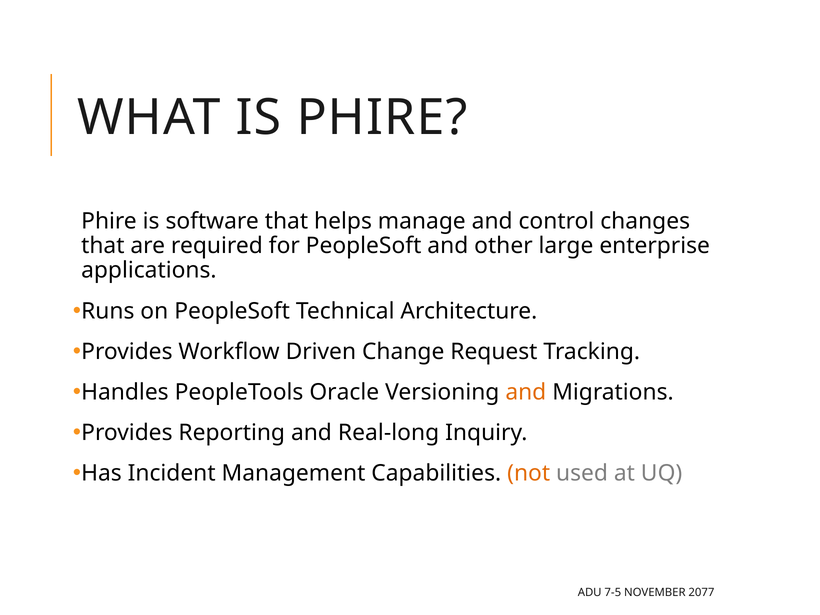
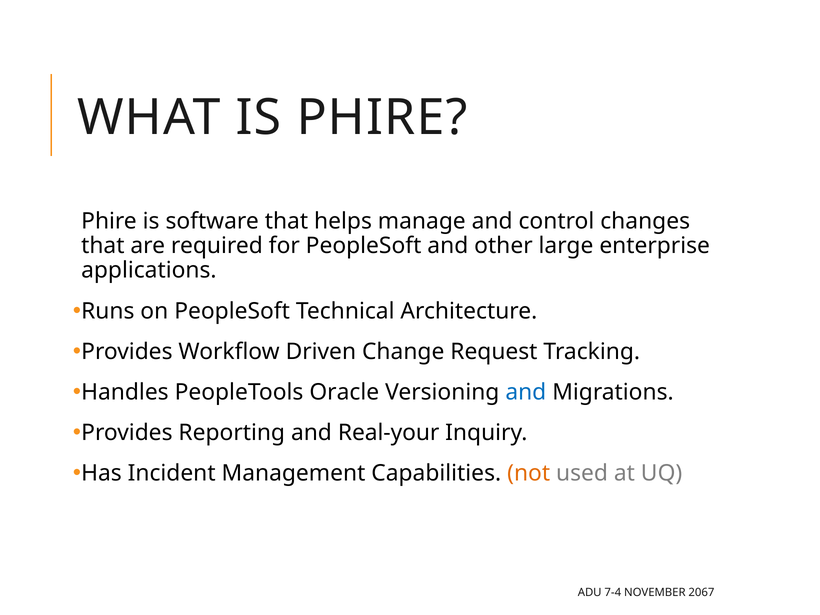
and at (526, 392) colour: orange -> blue
Real-long: Real-long -> Real-your
7-5: 7-5 -> 7-4
2077: 2077 -> 2067
